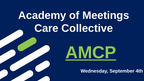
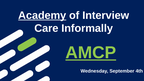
Academy underline: none -> present
Meetings: Meetings -> Interview
Collective: Collective -> Informally
